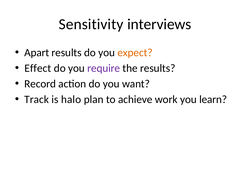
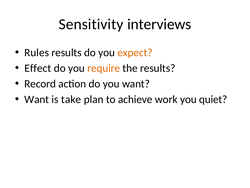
Apart: Apart -> Rules
require colour: purple -> orange
Track at (37, 99): Track -> Want
halo: halo -> take
learn: learn -> quiet
